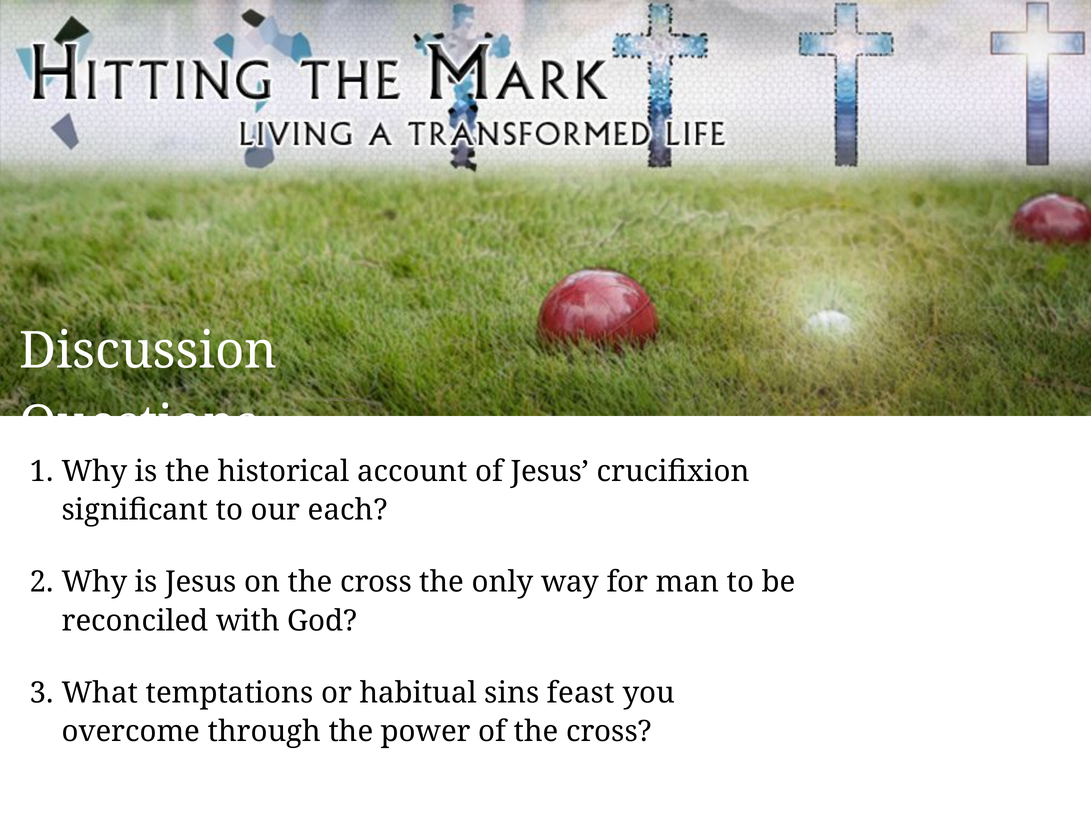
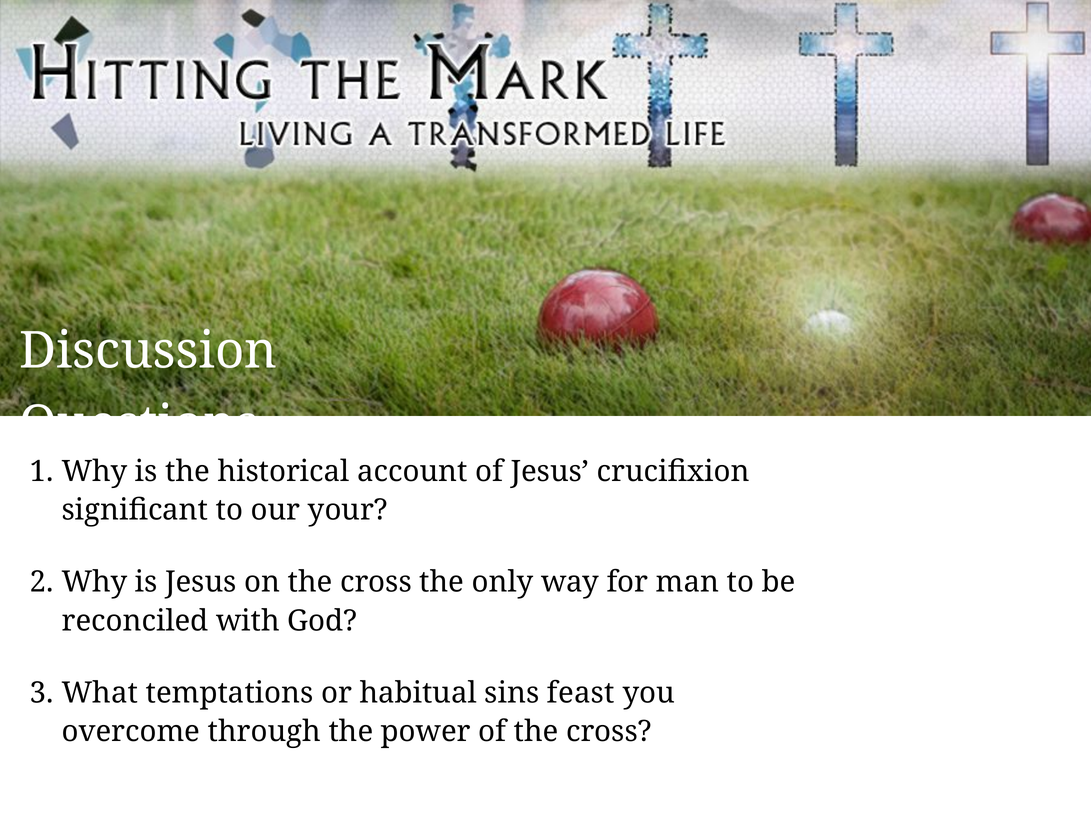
each: each -> your
